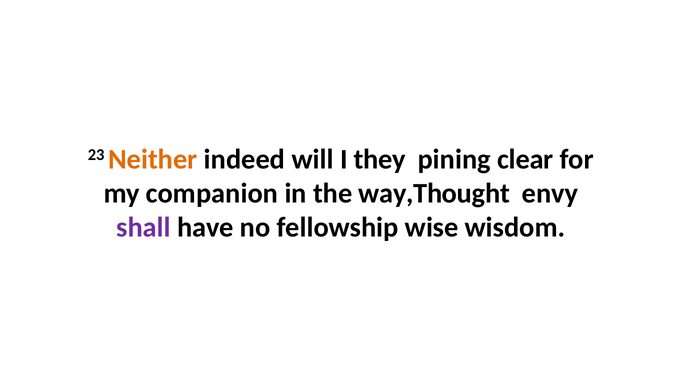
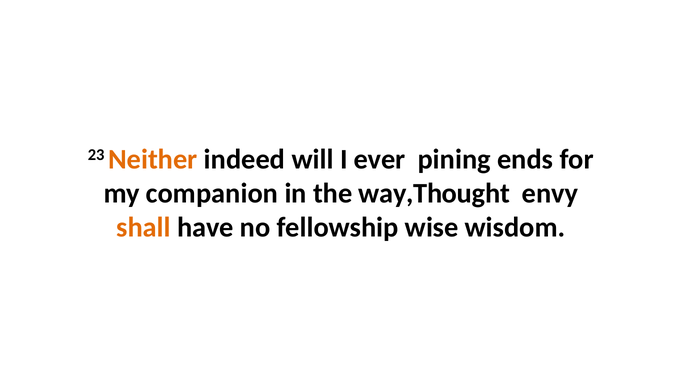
they: they -> ever
clear: clear -> ends
shall colour: purple -> orange
